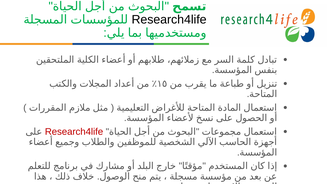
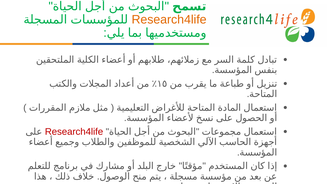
Research4life at (169, 19) colour: black -> orange
